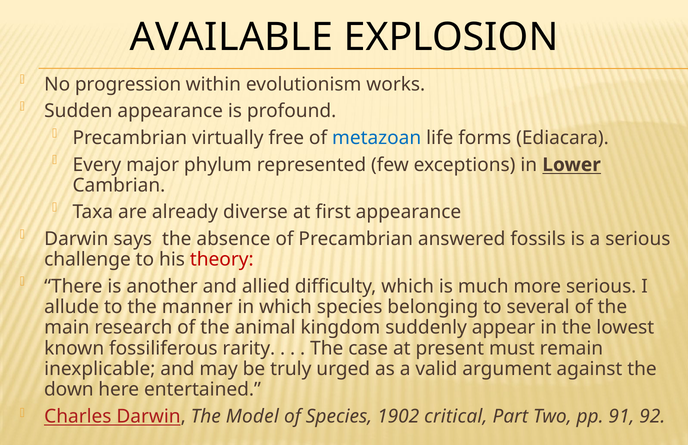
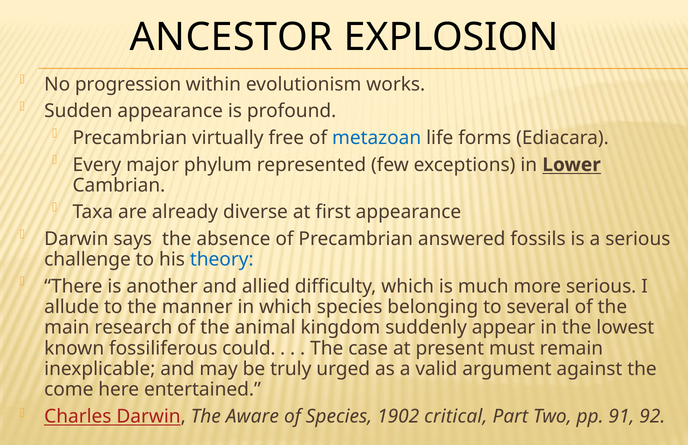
AVAILABLE: AVAILABLE -> ANCESTOR
theory colour: red -> blue
rarity: rarity -> could
down: down -> come
Model: Model -> Aware
